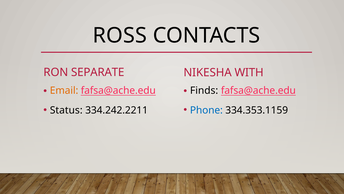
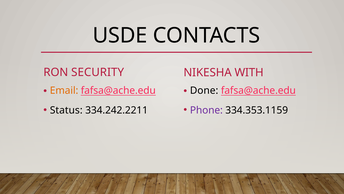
ROSS: ROSS -> USDE
SEPARATE: SEPARATE -> SECURITY
Finds: Finds -> Done
Phone colour: blue -> purple
